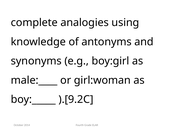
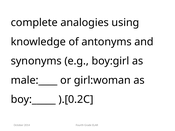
).[9.2C: ).[9.2C -> ).[0.2C
